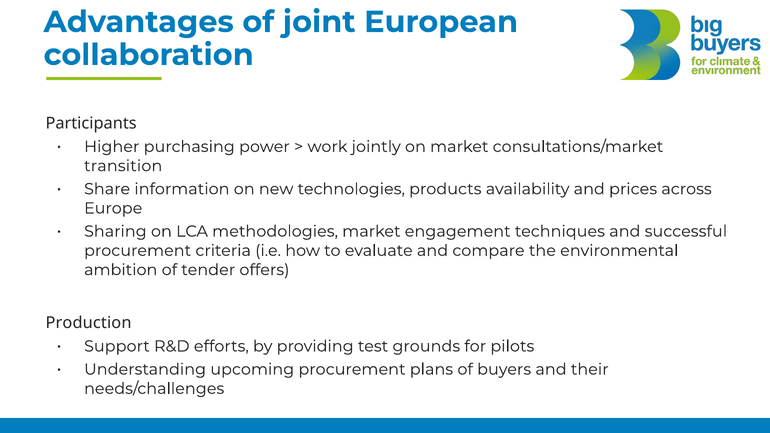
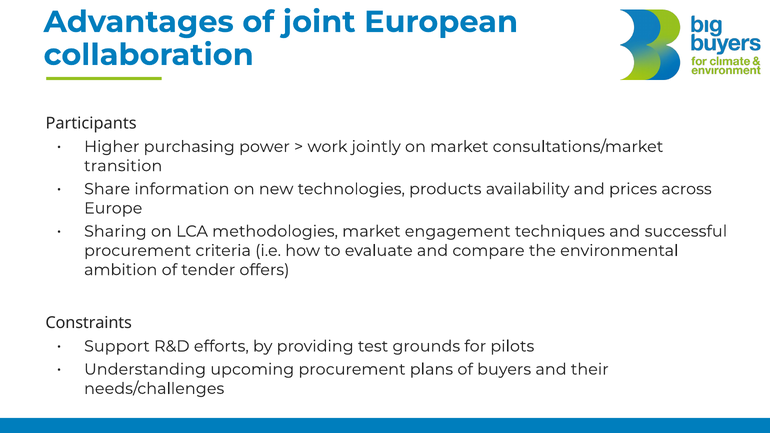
Production: Production -> Constraints
